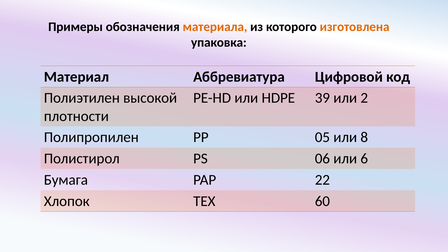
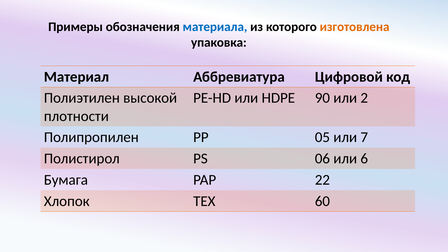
материала colour: orange -> blue
39: 39 -> 90
8: 8 -> 7
